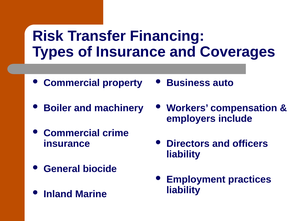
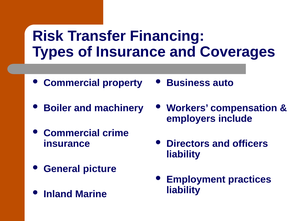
biocide: biocide -> picture
